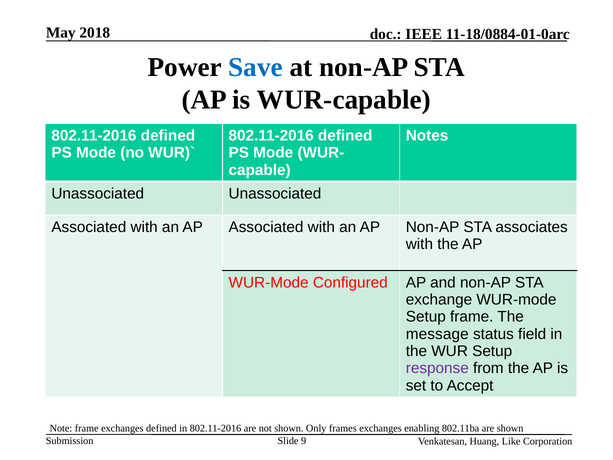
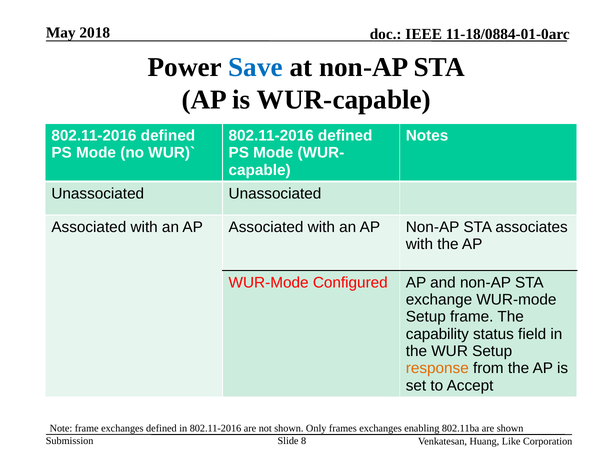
message: message -> capability
response colour: purple -> orange
9: 9 -> 8
